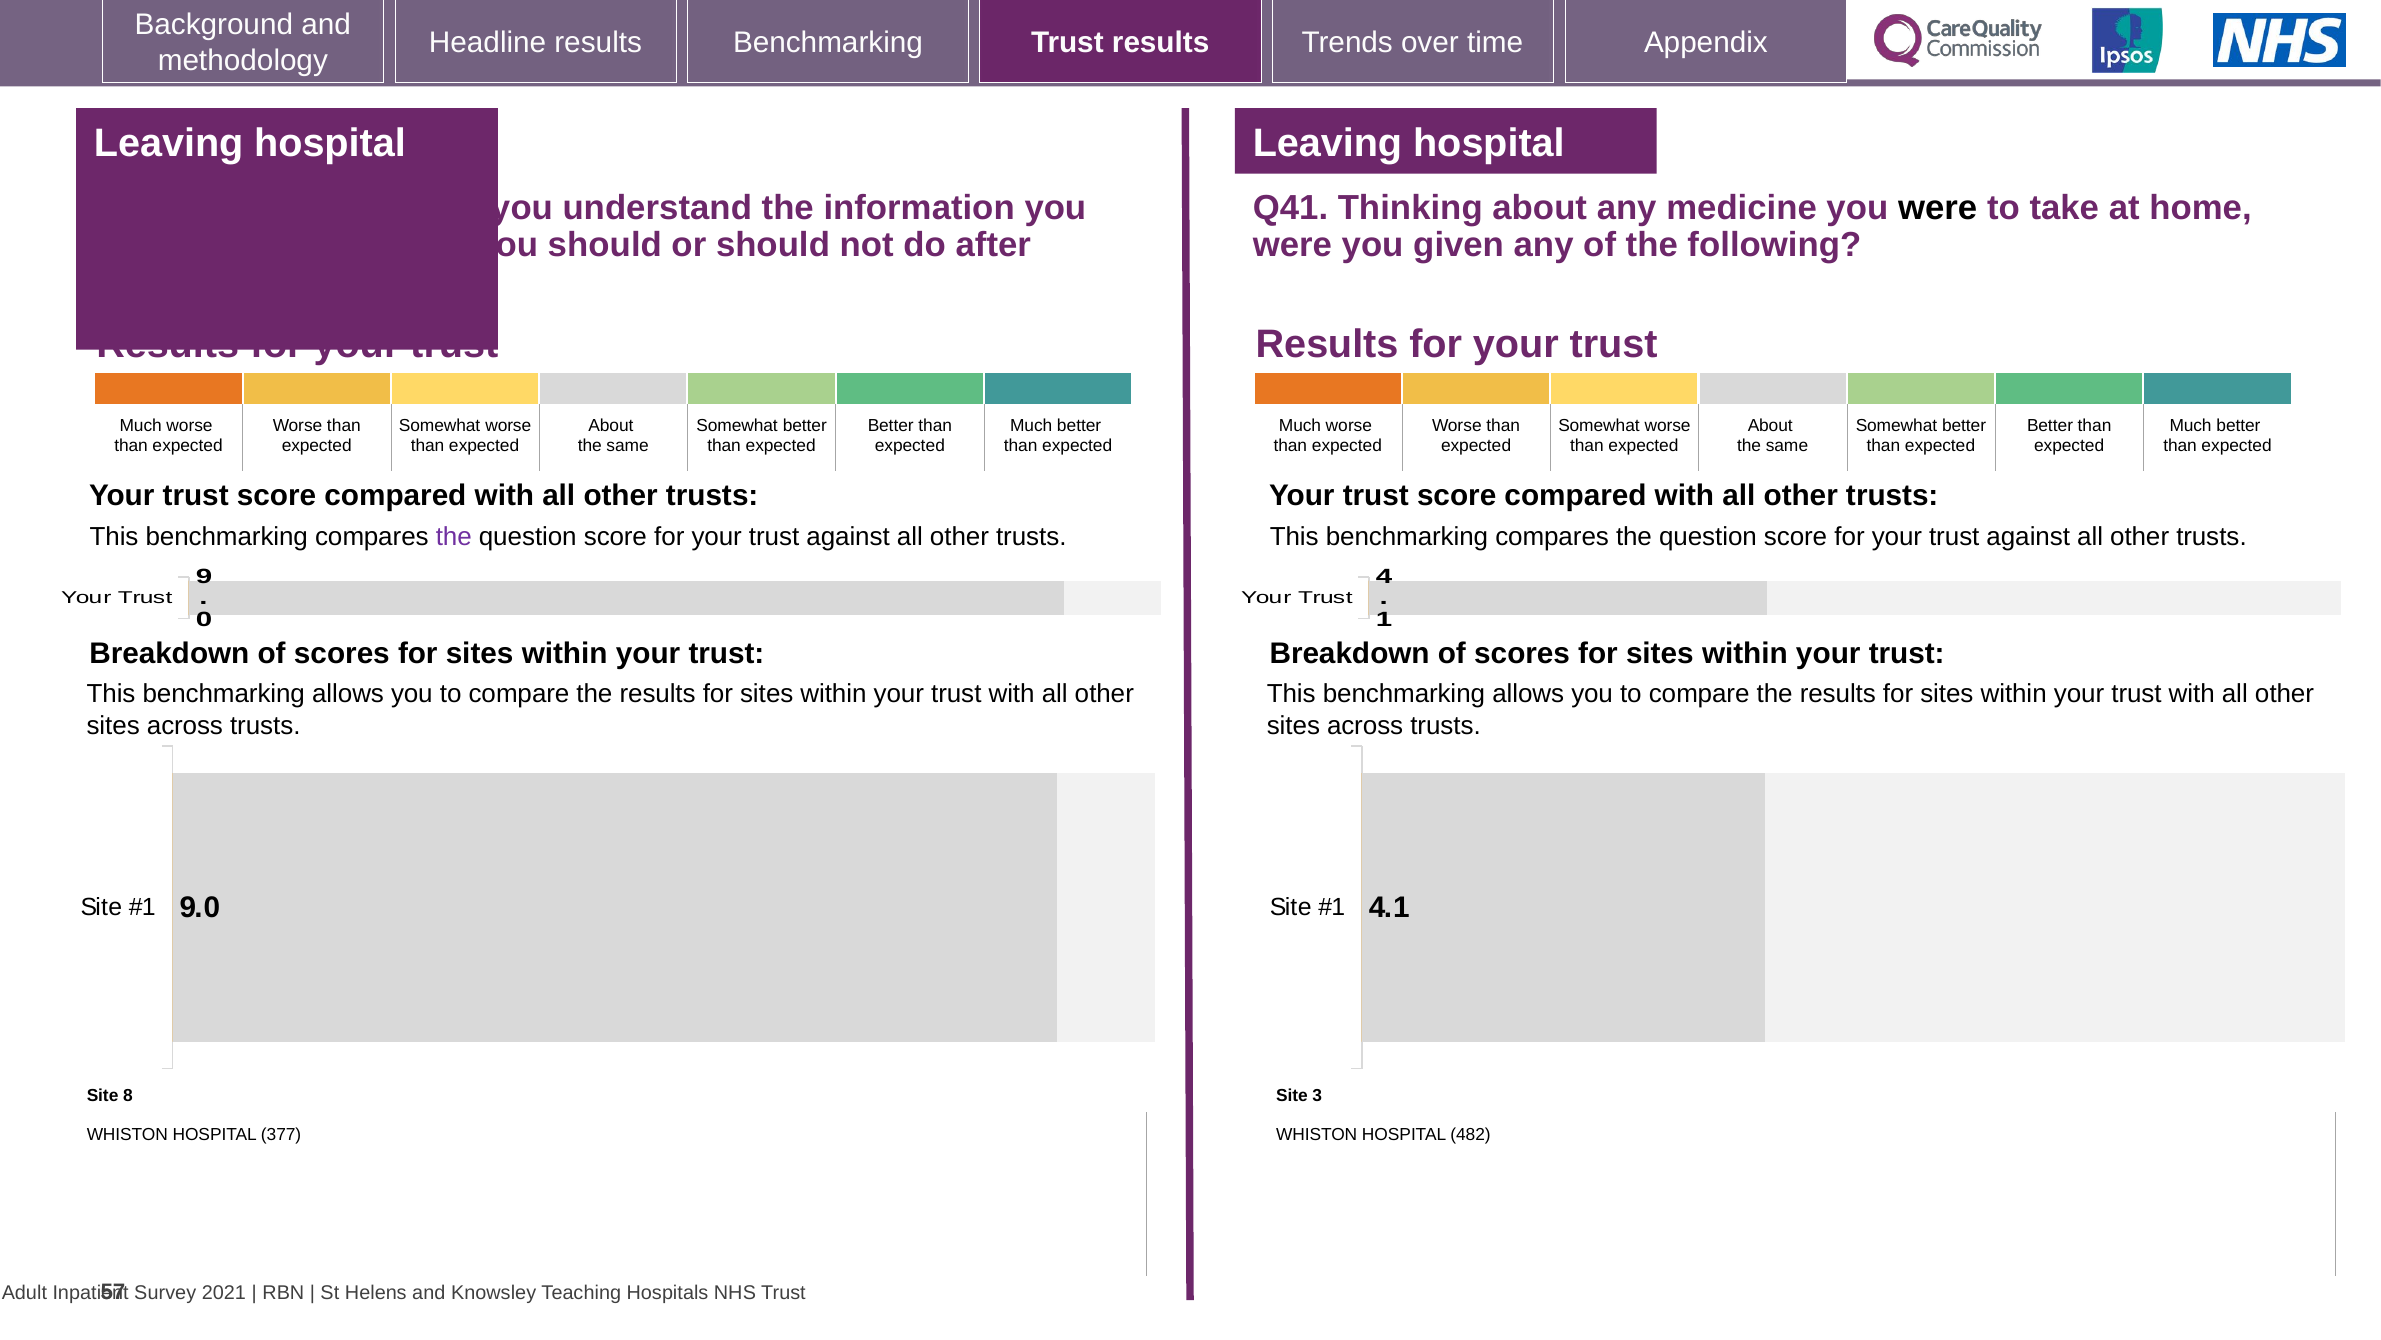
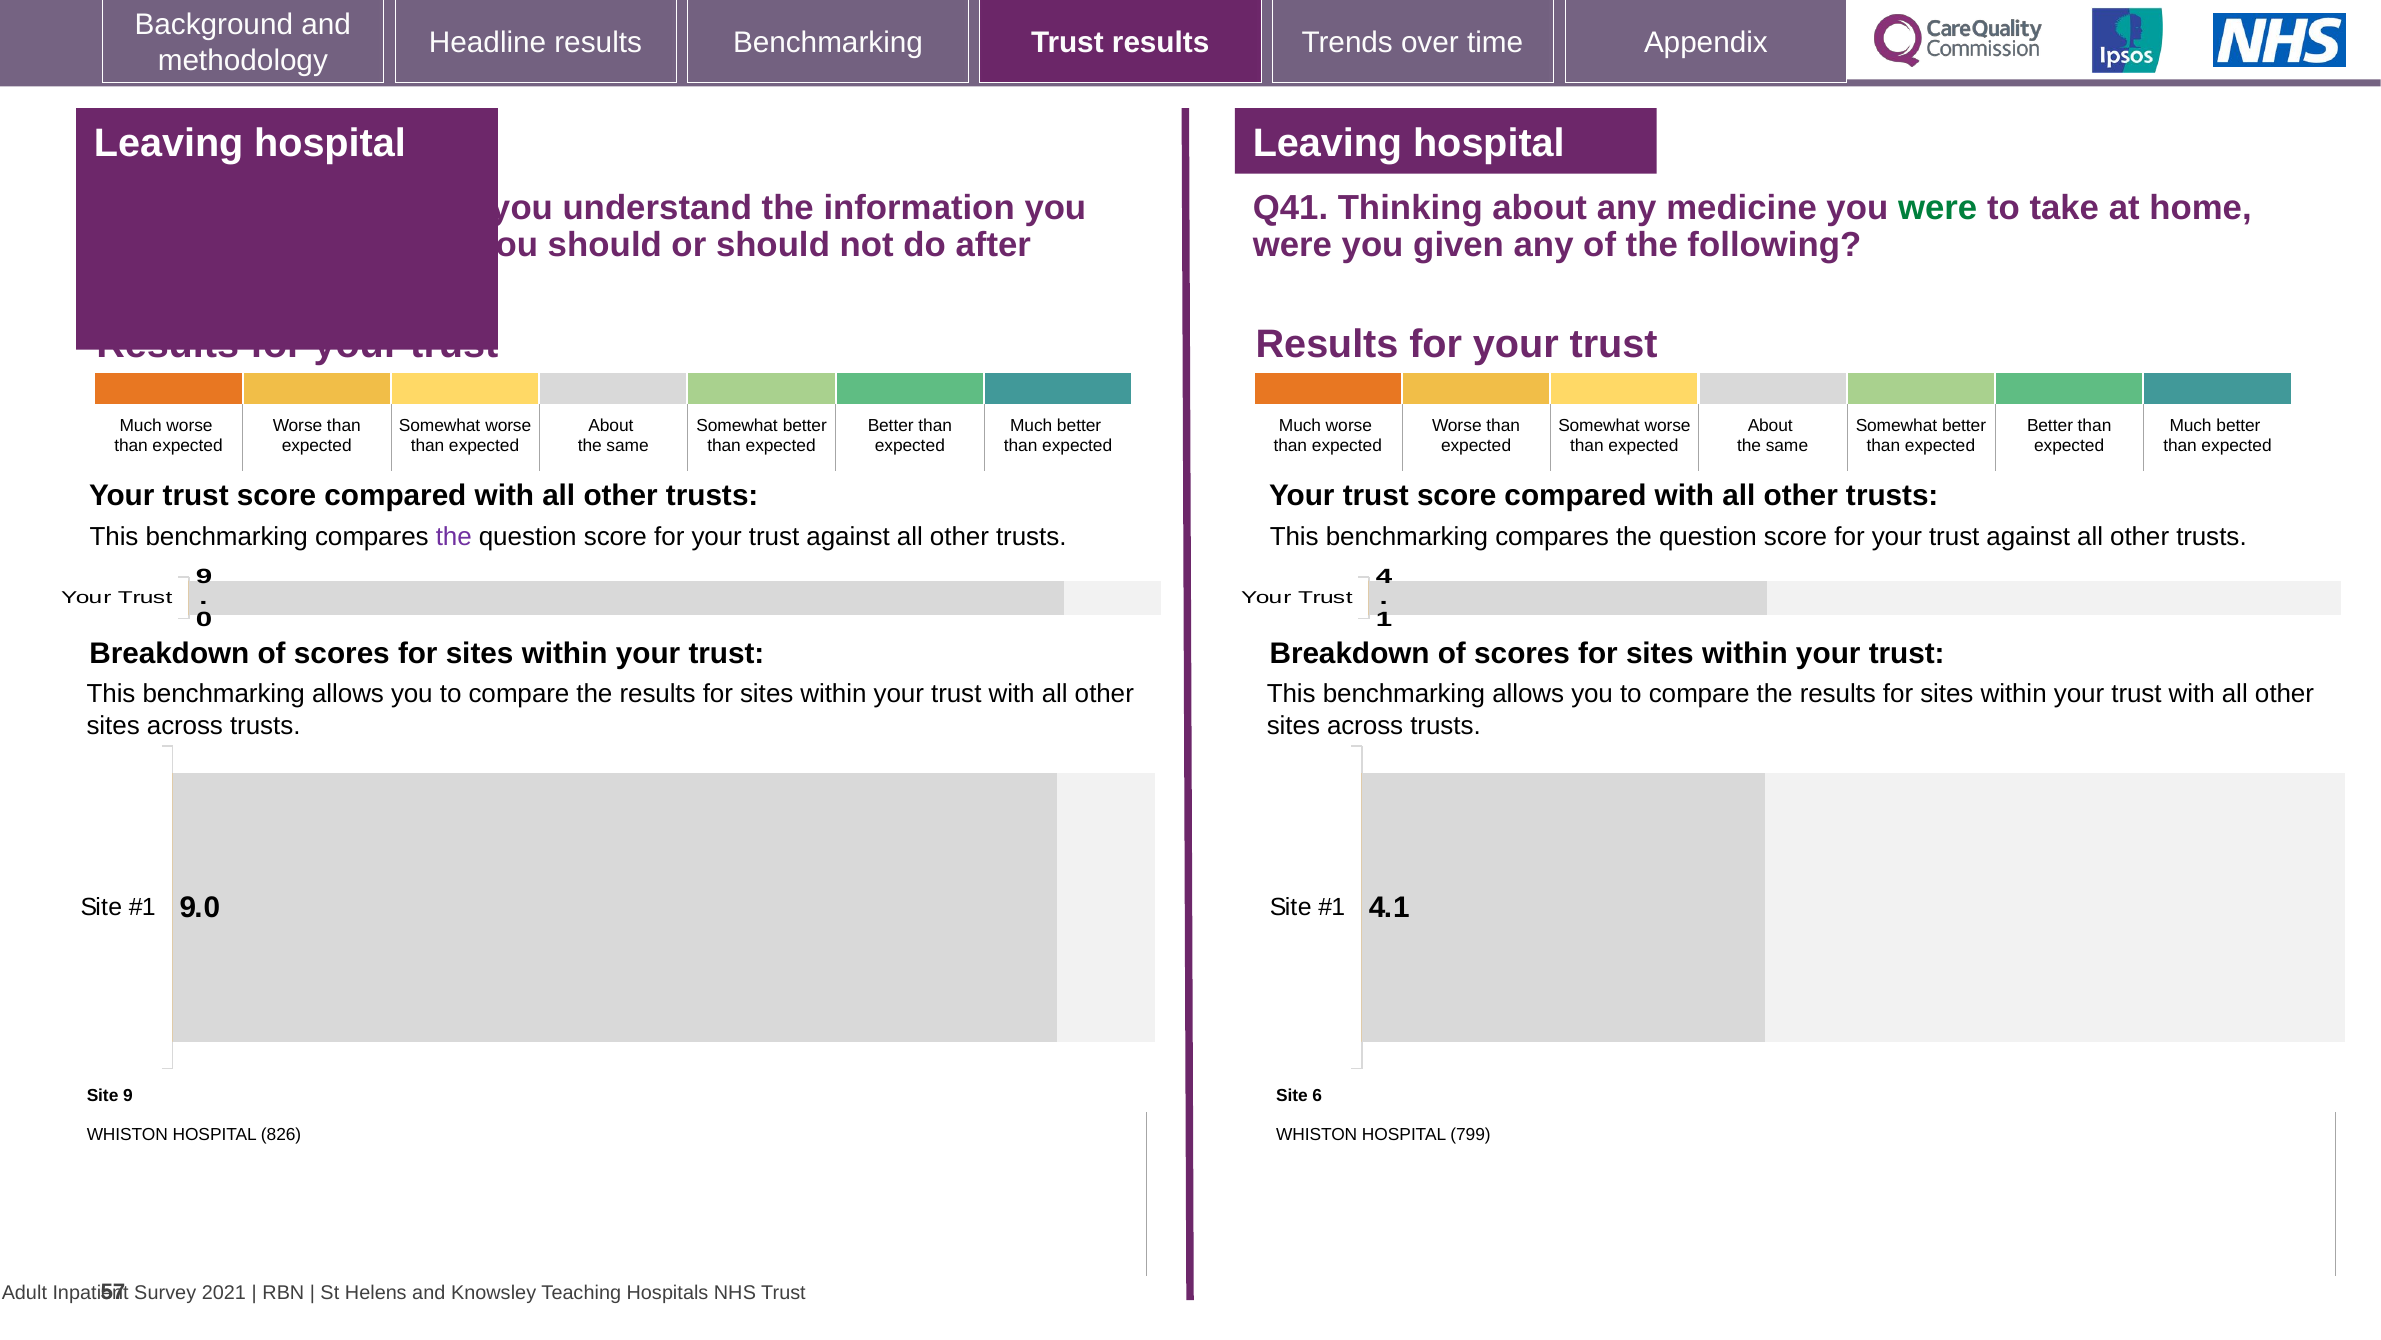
were at (1938, 208) colour: black -> green
Site 8: 8 -> 9
3: 3 -> 6
377: 377 -> 826
482: 482 -> 799
